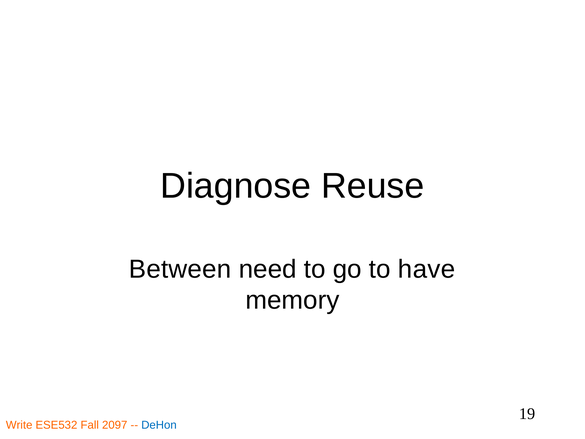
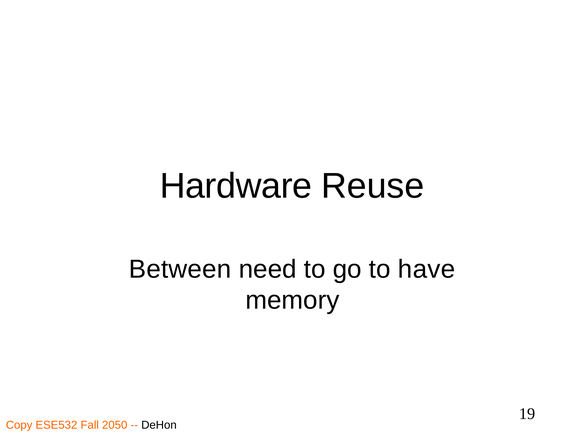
Diagnose: Diagnose -> Hardware
Write: Write -> Copy
2097: 2097 -> 2050
DeHon colour: blue -> black
